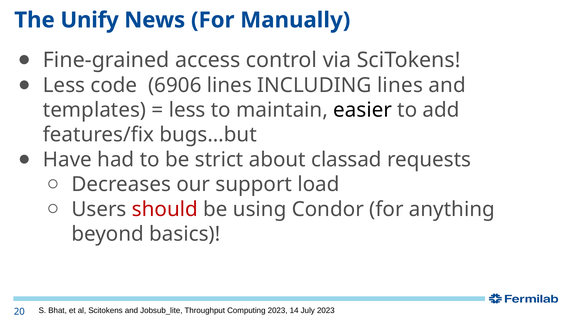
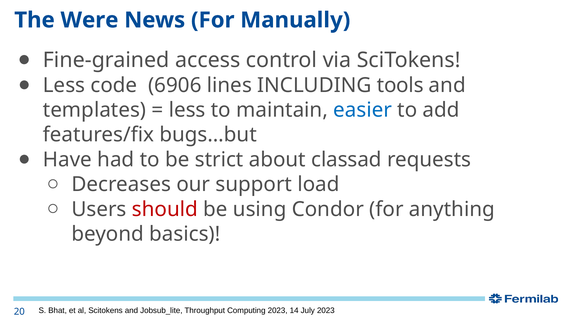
Unify: Unify -> Were
INCLUDING lines: lines -> tools
easier colour: black -> blue
